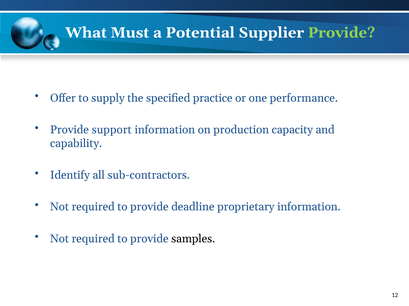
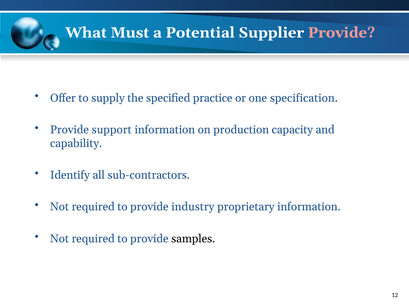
Provide at (341, 33) colour: light green -> pink
performance: performance -> specification
deadline: deadline -> industry
